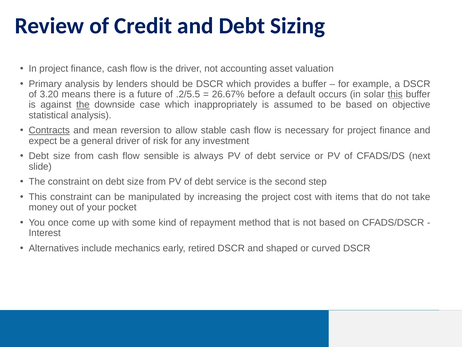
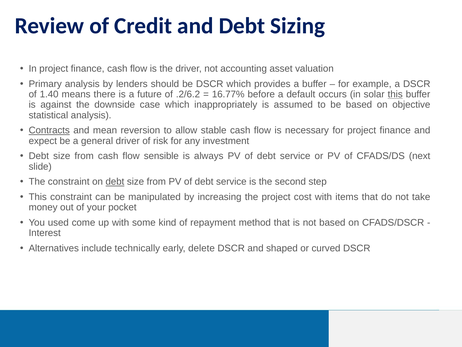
3.20: 3.20 -> 1.40
.2/5.5: .2/5.5 -> .2/6.2
26.67%: 26.67% -> 16.77%
the at (83, 105) underline: present -> none
debt at (115, 181) underline: none -> present
once: once -> used
mechanics: mechanics -> technically
retired: retired -> delete
